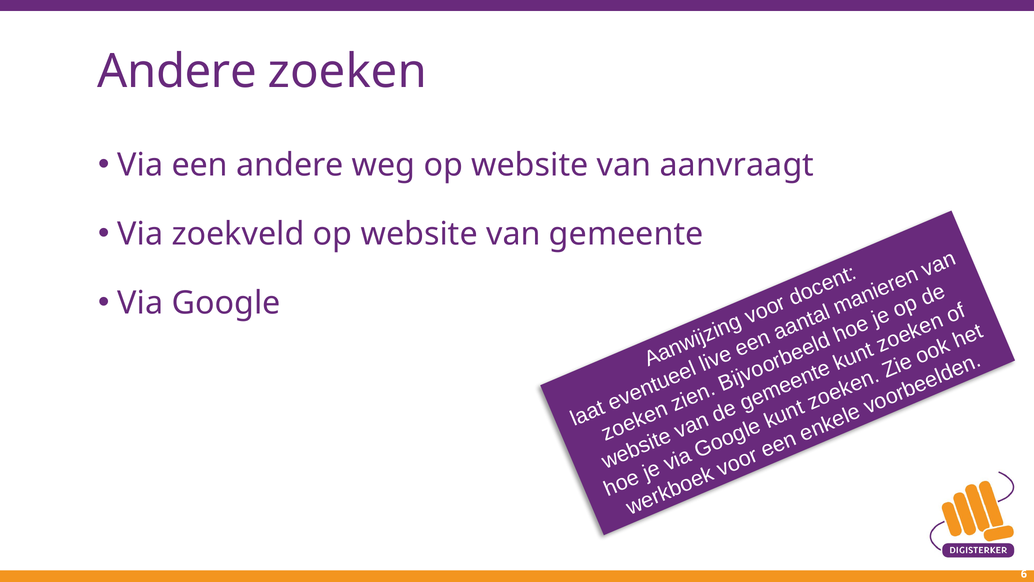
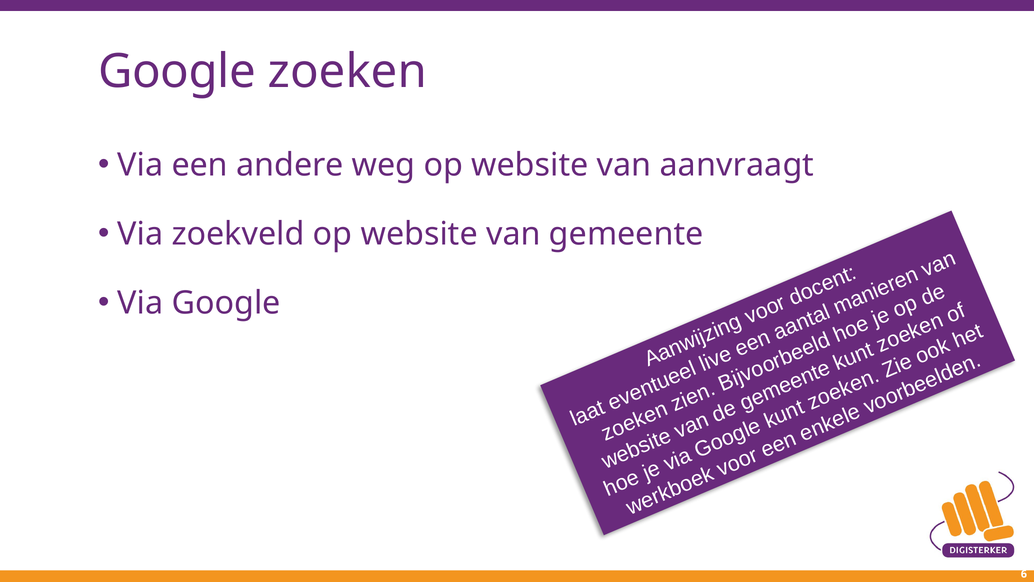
Andere at (177, 71): Andere -> Google
